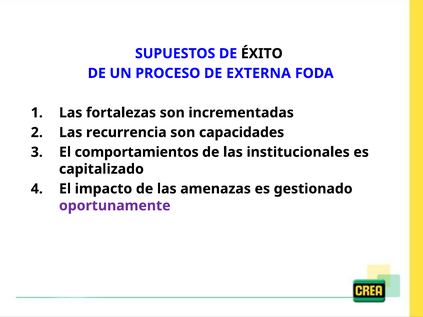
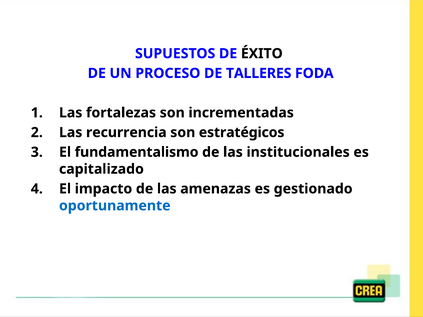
EXTERNA: EXTERNA -> TALLERES
capacidades: capacidades -> estratégicos
comportamientos: comportamientos -> fundamentalismo
oportunamente colour: purple -> blue
